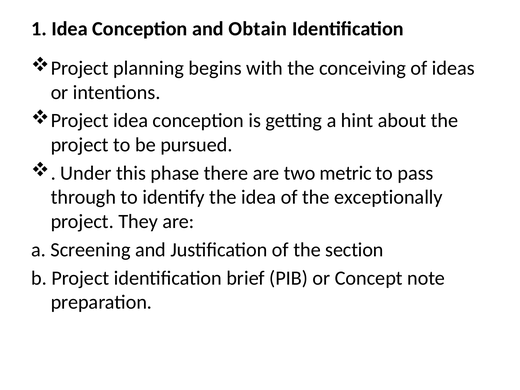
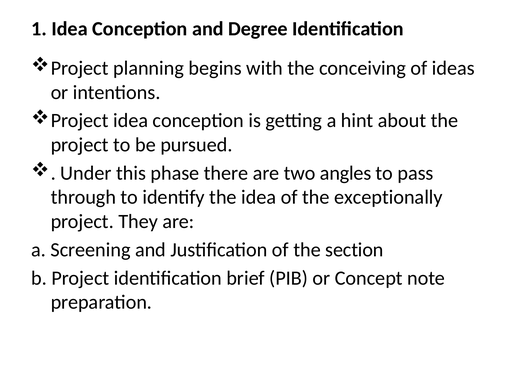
Obtain: Obtain -> Degree
metric: metric -> angles
